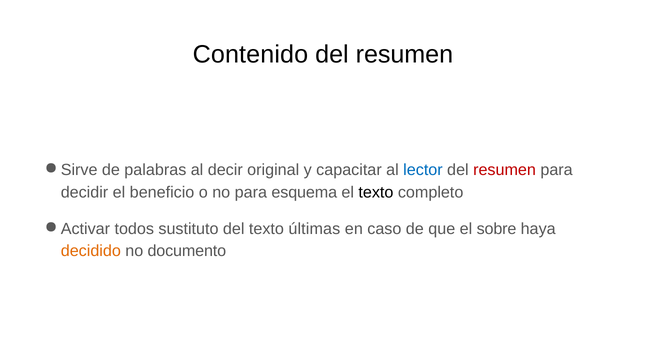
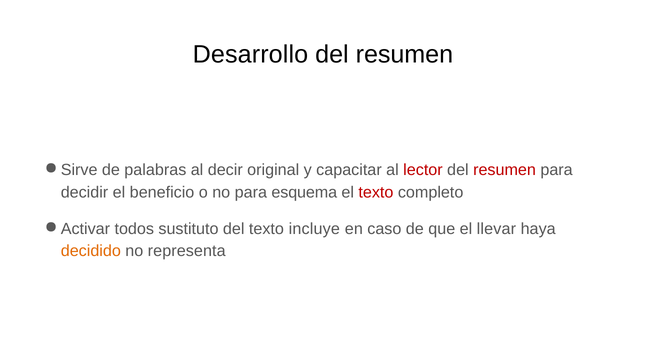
Contenido: Contenido -> Desarrollo
lector colour: blue -> red
texto at (376, 193) colour: black -> red
últimas: últimas -> incluye
sobre: sobre -> llevar
documento: documento -> representa
